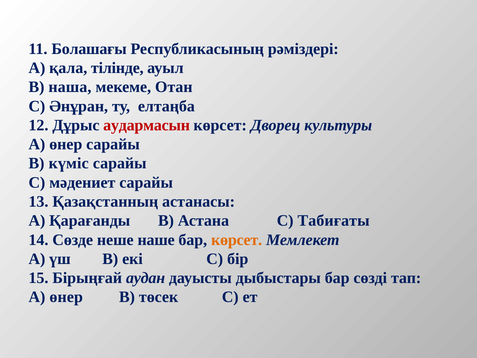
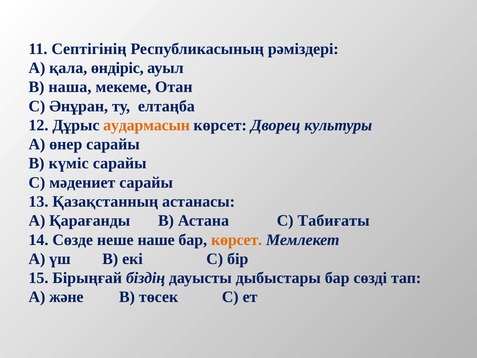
Болашағы: Болашағы -> Септігінің
тілінде: тілінде -> өндіріс
аудармасын colour: red -> orange
аудан: аудан -> біздің
өнер at (66, 297): өнер -> және
